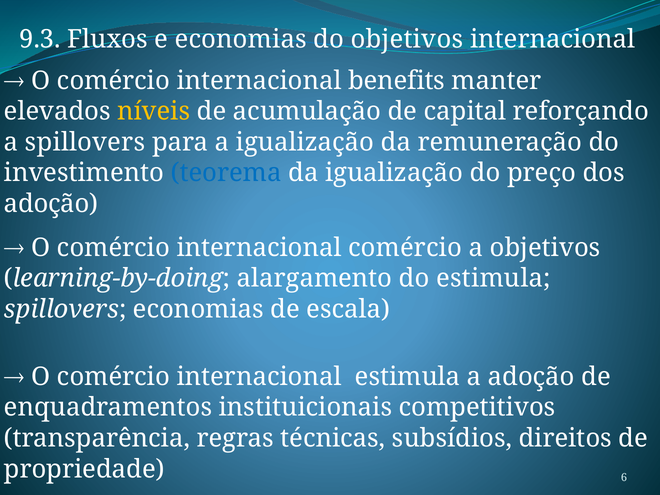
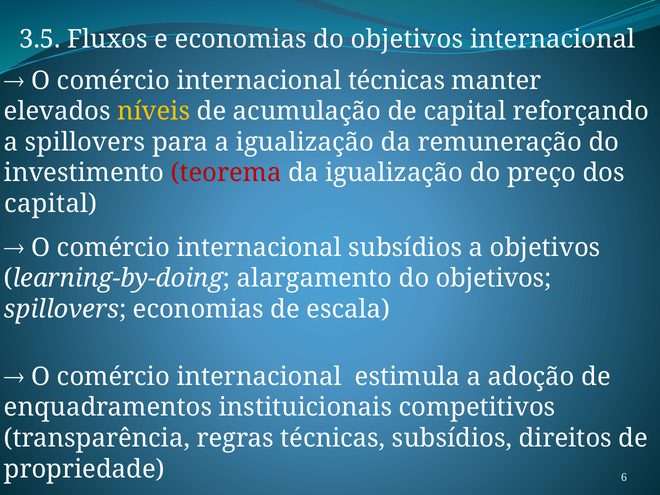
9.3: 9.3 -> 3.5
internacional benefits: benefits -> técnicas
teorema colour: blue -> red
adoção at (51, 204): adoção -> capital
internacional comércio: comércio -> subsídios
alargamento do estimula: estimula -> objetivos
